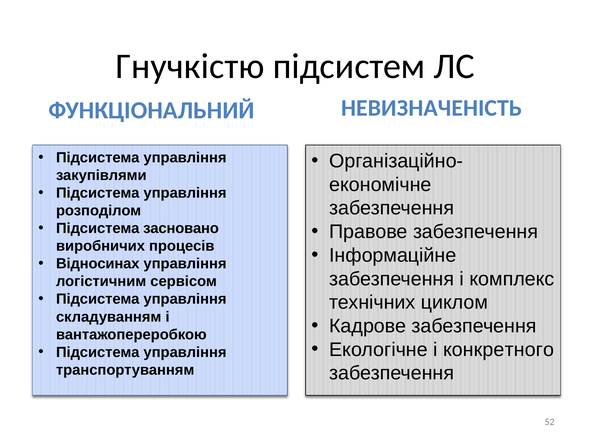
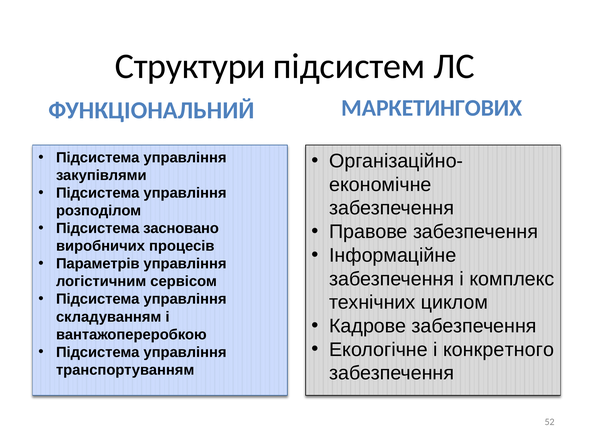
Гнучкістю: Гнучкістю -> Структури
НЕВИЗНАЧЕНІСТЬ: НЕВИЗНАЧЕНІСТЬ -> МАРКЕТИНГОВИХ
Відносинах: Відносинах -> Параметрів
